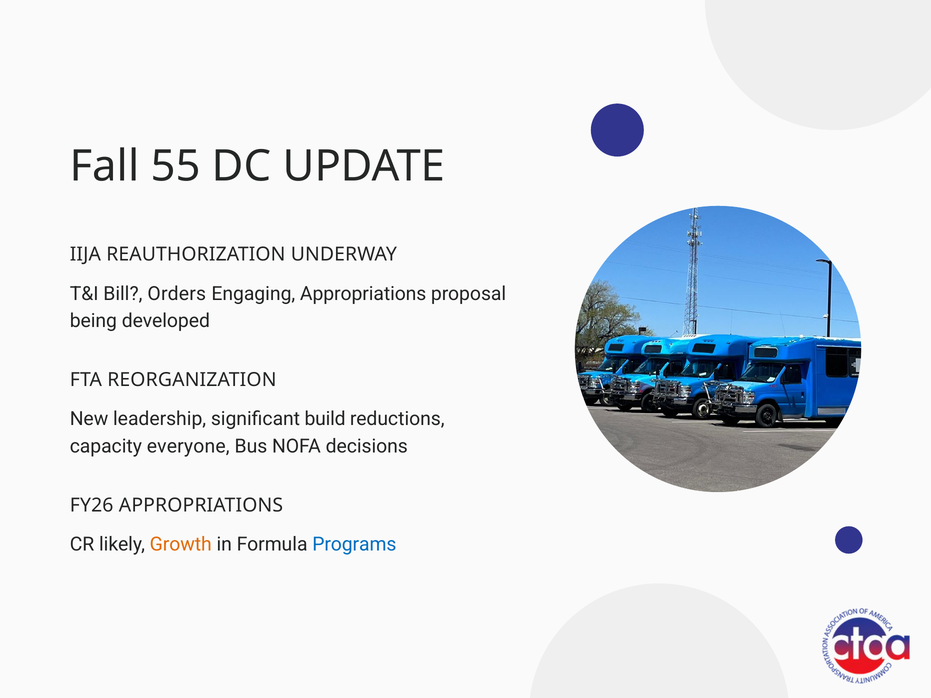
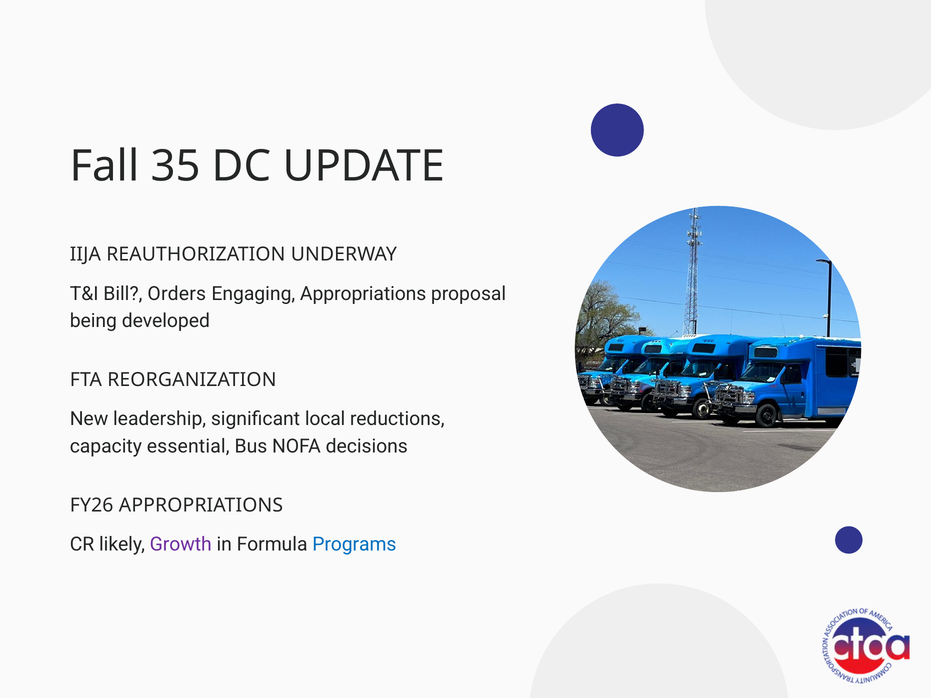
55: 55 -> 35
build: build -> local
everyone: everyone -> essential
Growth colour: orange -> purple
